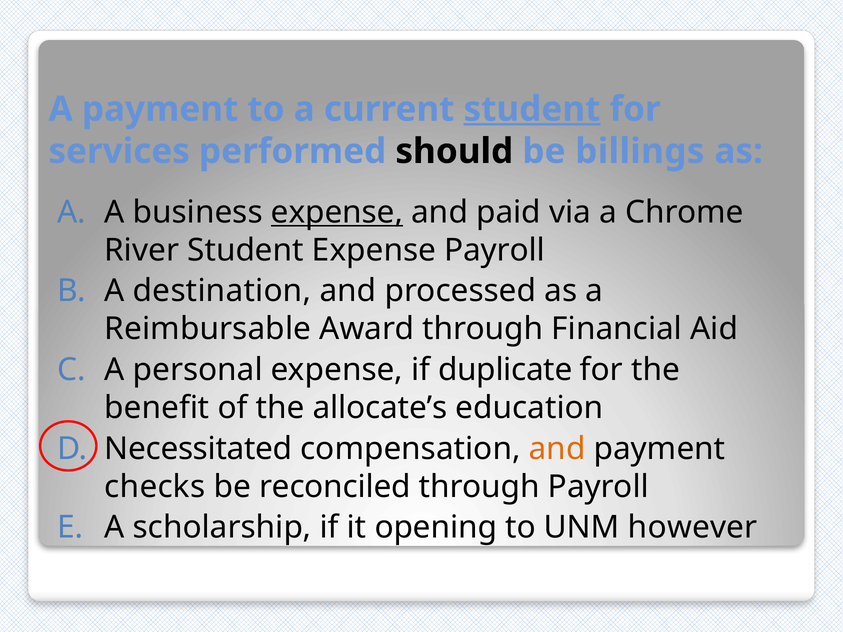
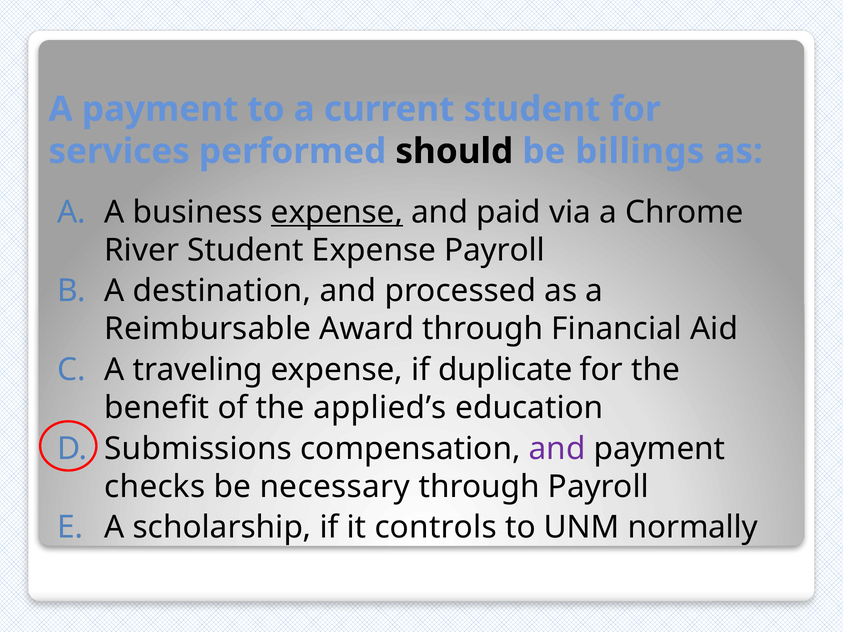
student at (532, 109) underline: present -> none
personal: personal -> traveling
allocate’s: allocate’s -> applied’s
Necessitated: Necessitated -> Submissions
and at (557, 449) colour: orange -> purple
reconciled: reconciled -> necessary
opening: opening -> controls
however: however -> normally
